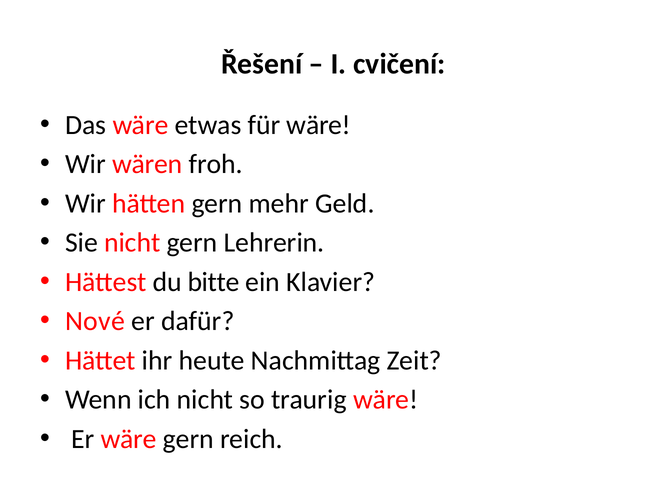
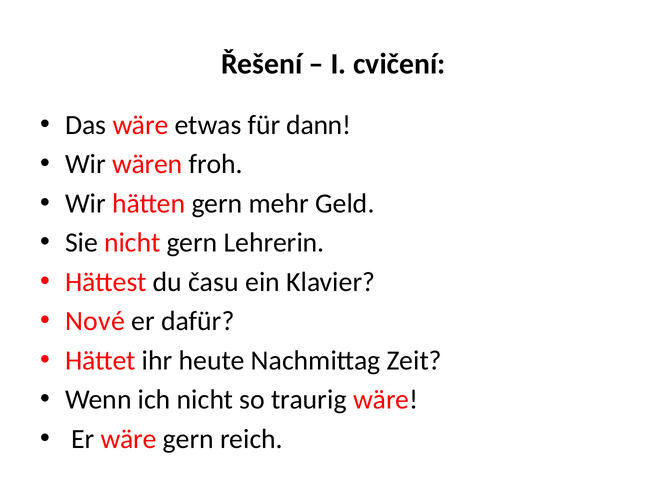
für wäre: wäre -> dann
bitte: bitte -> času
